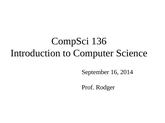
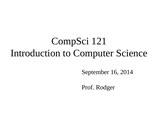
136: 136 -> 121
